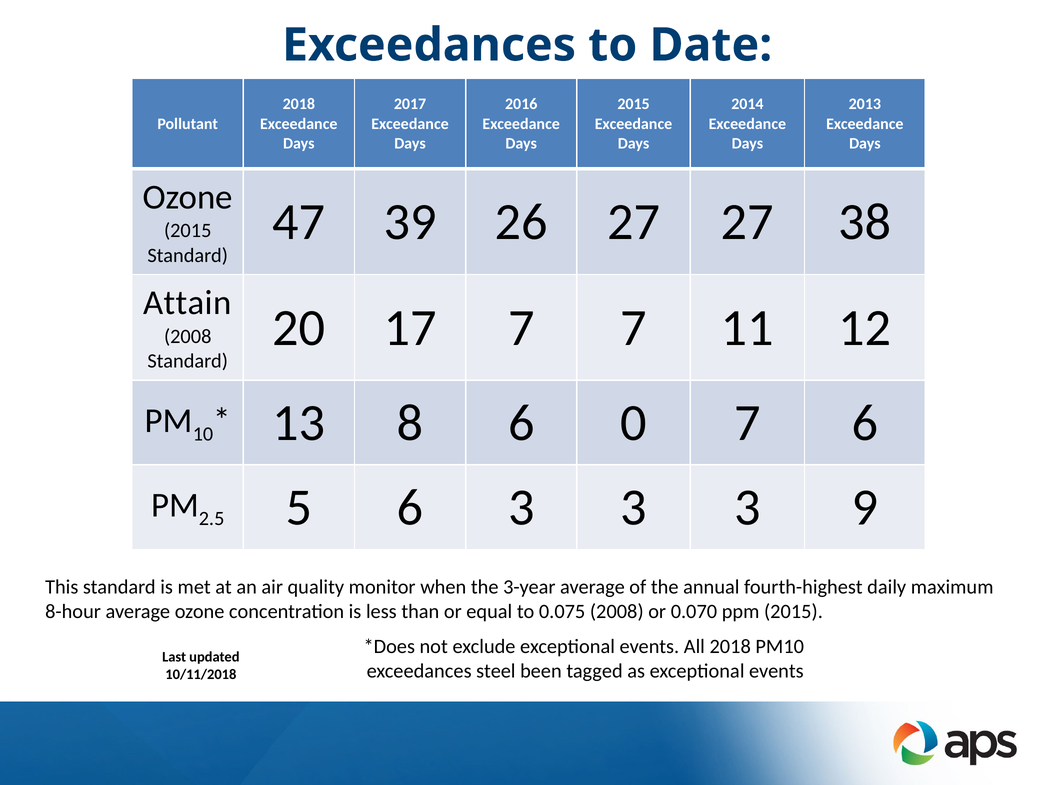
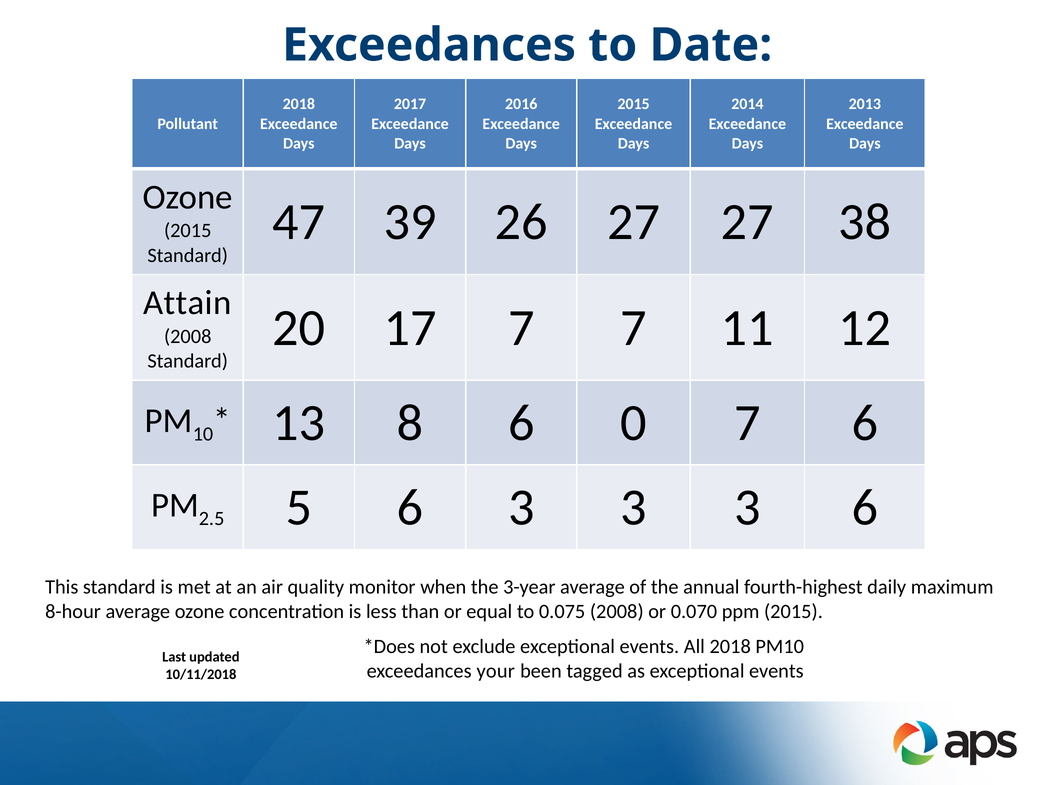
3 9: 9 -> 6
steel: steel -> your
